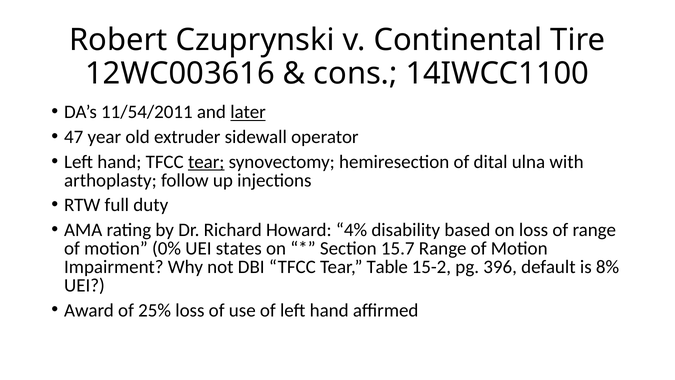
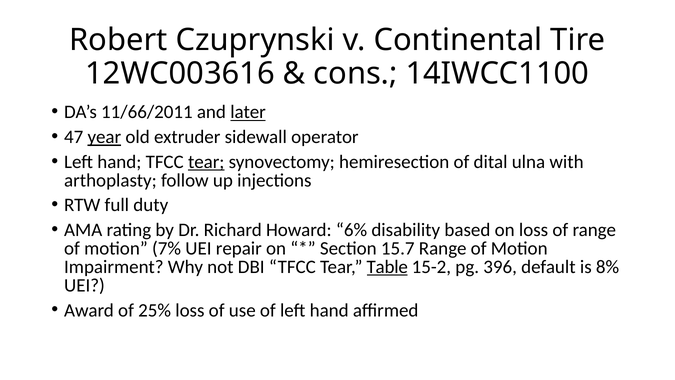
11/54/2011: 11/54/2011 -> 11/66/2011
year underline: none -> present
4%: 4% -> 6%
0%: 0% -> 7%
states: states -> repair
Table underline: none -> present
